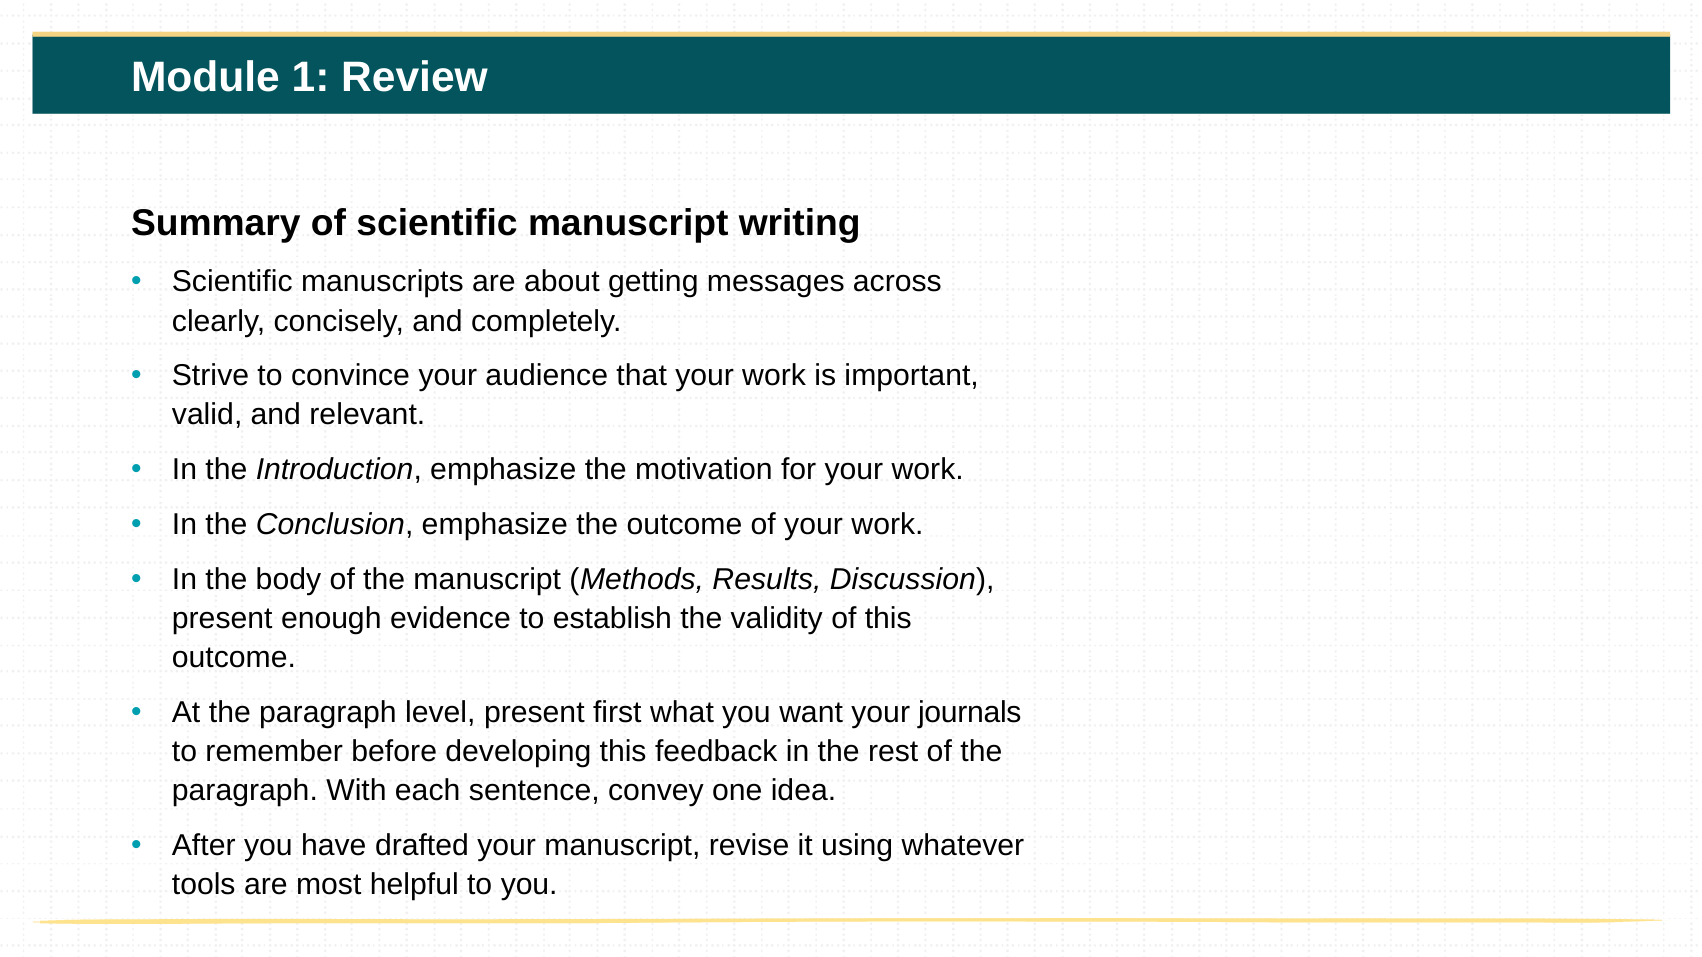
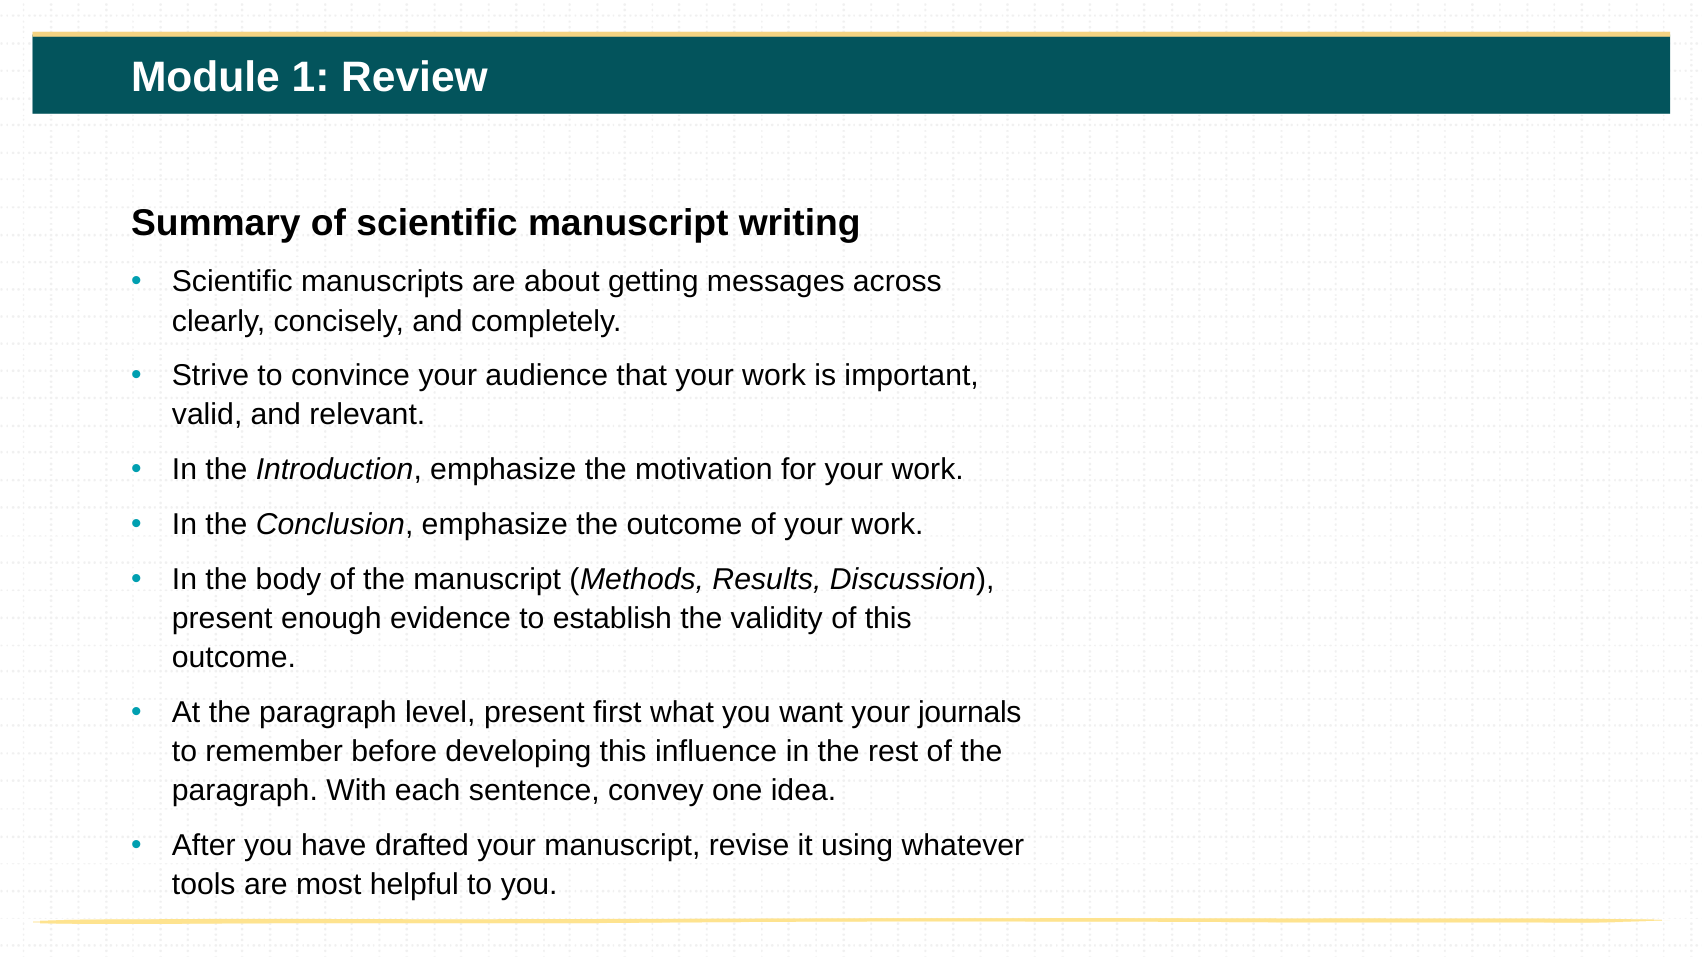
feedback: feedback -> influence
